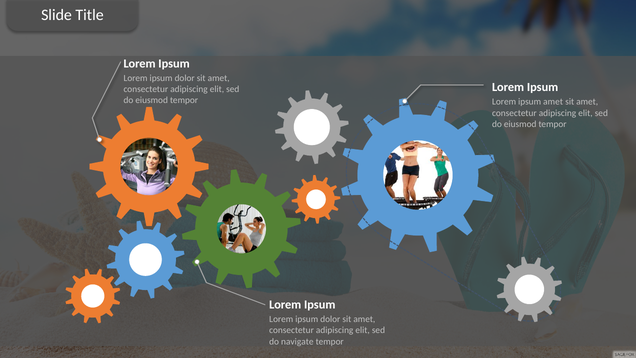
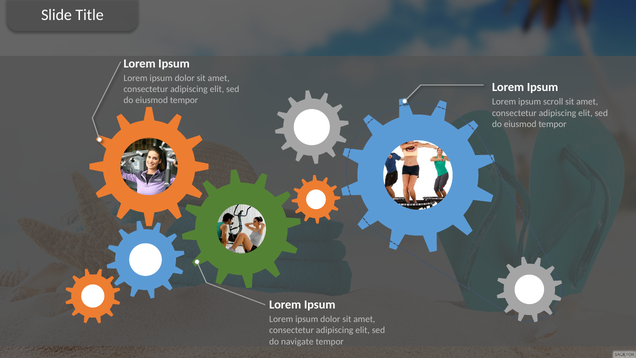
ipsum amet: amet -> scroll
